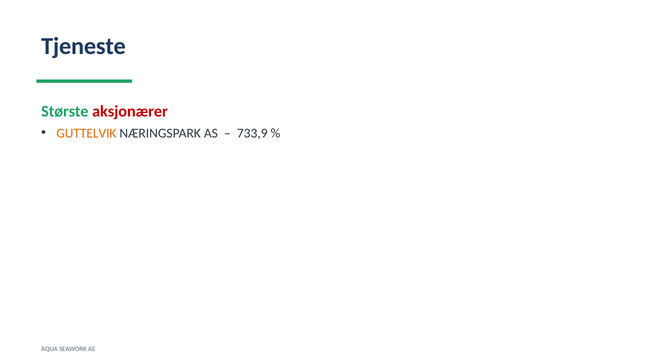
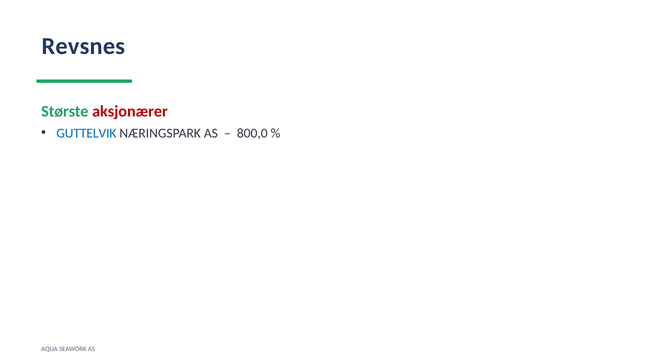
Tjeneste: Tjeneste -> Revsnes
GUTTELVIK colour: orange -> blue
733,9: 733,9 -> 800,0
